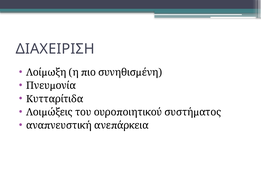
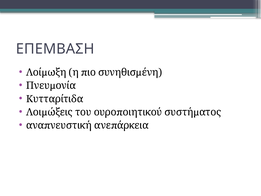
ΔΙΑΧΕΙΡΙΣΗ: ΔΙΑΧΕΙΡΙΣΗ -> ΕΠΕΜΒΑΣΗ
